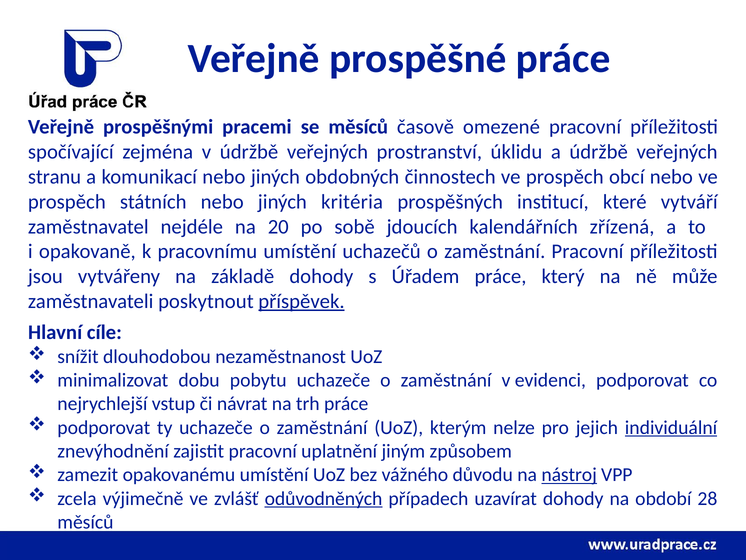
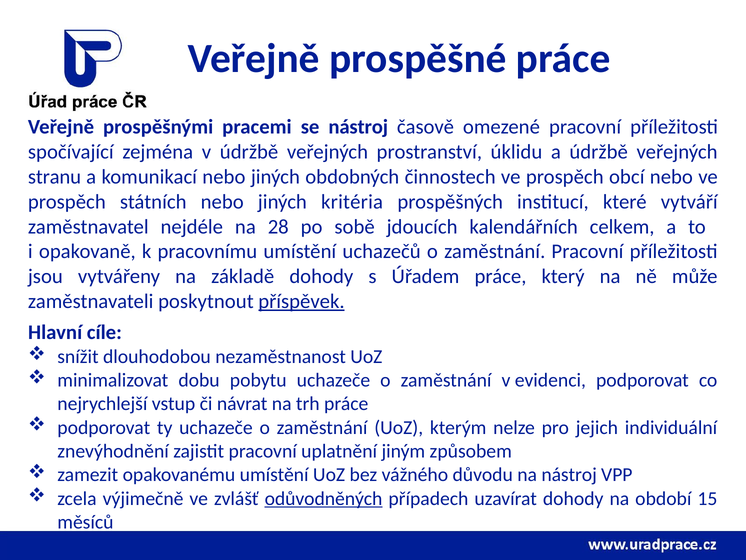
se měsíců: měsíců -> nástroj
20: 20 -> 28
zřízená: zřízená -> celkem
individuální underline: present -> none
nástroj at (569, 474) underline: present -> none
28: 28 -> 15
